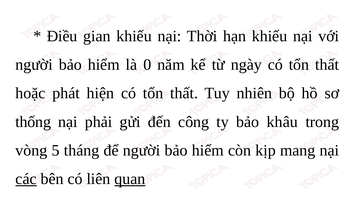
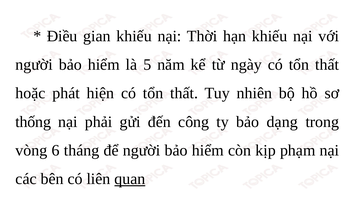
0: 0 -> 5
khâu: khâu -> dạng
5: 5 -> 6
mang: mang -> phạm
các underline: present -> none
